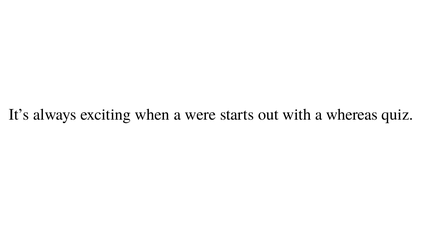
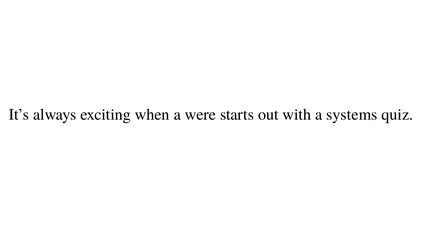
whereas: whereas -> systems
